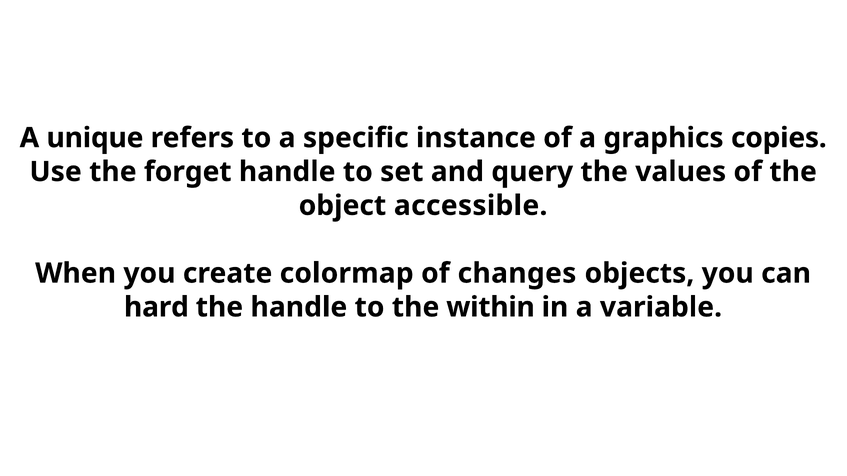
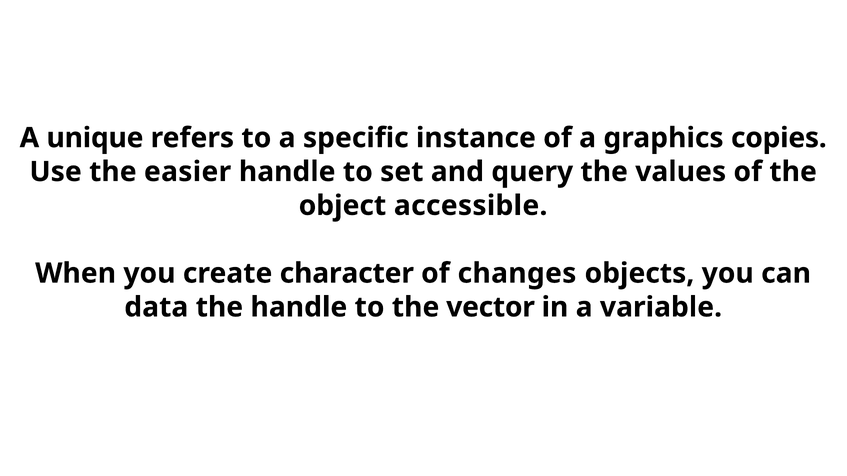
forget: forget -> easier
colormap: colormap -> character
hard: hard -> data
within: within -> vector
